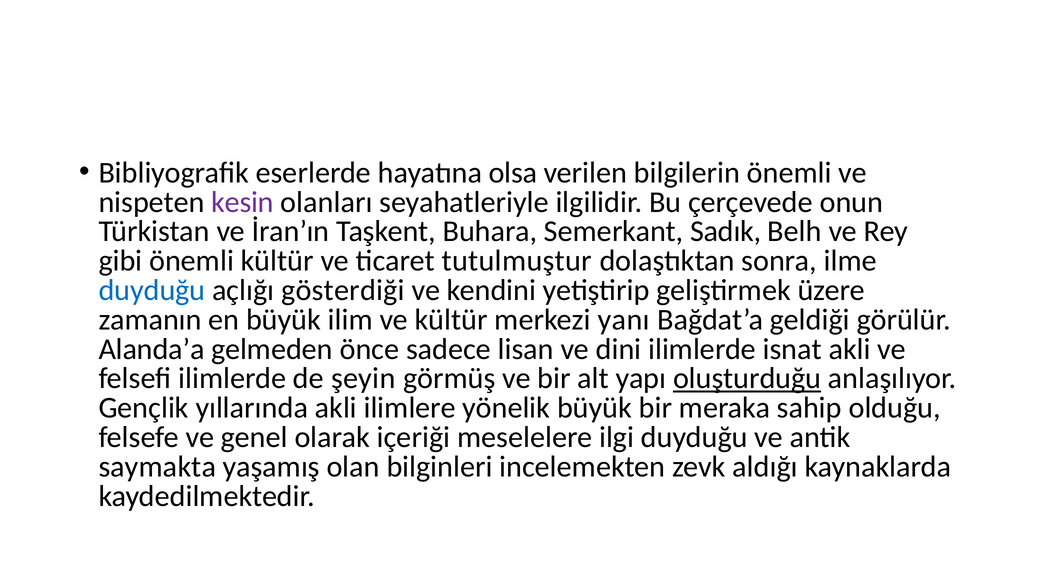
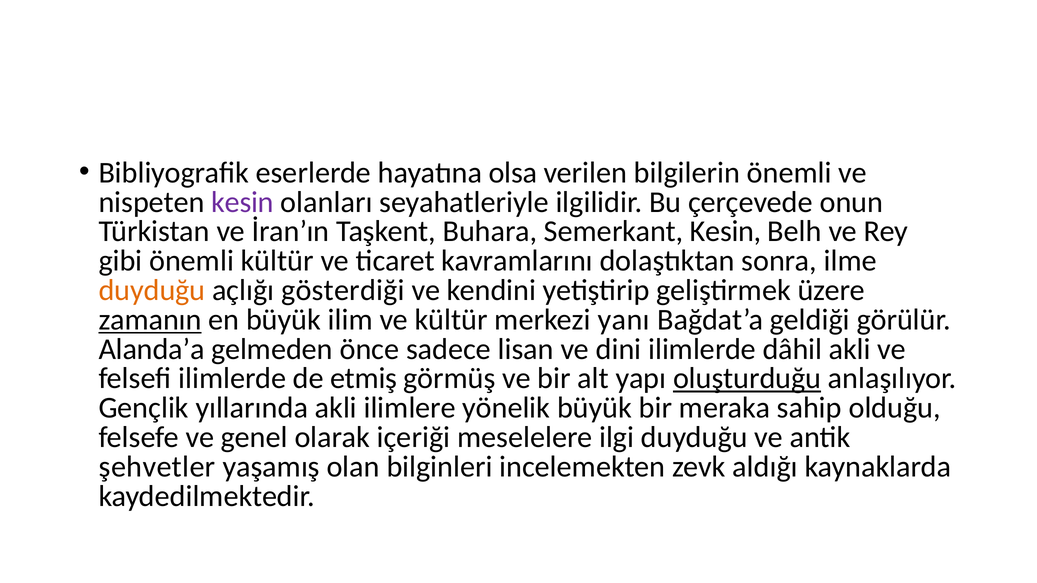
Semerkant Sadık: Sadık -> Kesin
tutulmuştur: tutulmuştur -> kavramlarını
duyduğu at (152, 290) colour: blue -> orange
zamanın underline: none -> present
isnat: isnat -> dâhil
şeyin: şeyin -> etmiş
saymakta: saymakta -> şehvetler
